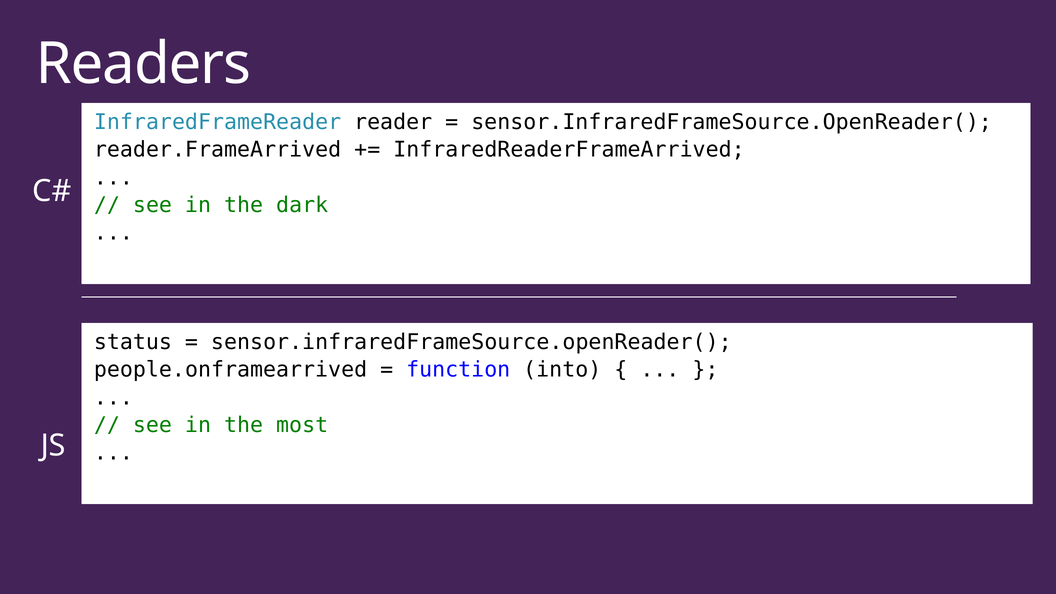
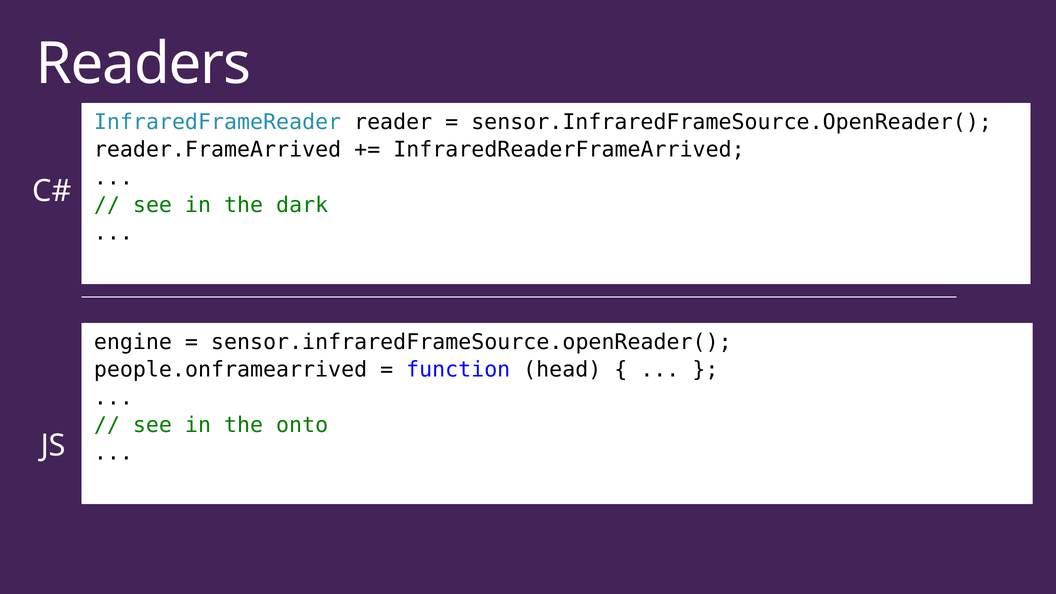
status: status -> engine
into: into -> head
most: most -> onto
